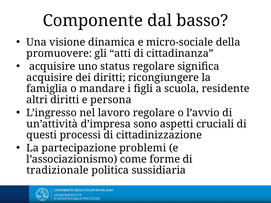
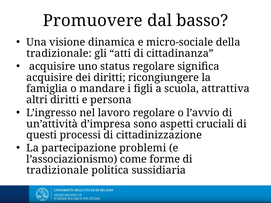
Componente: Componente -> Promuovere
promuovere at (59, 53): promuovere -> tradizionale
residente: residente -> attrattiva
